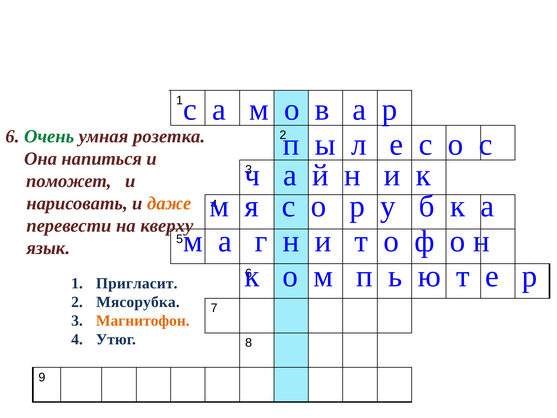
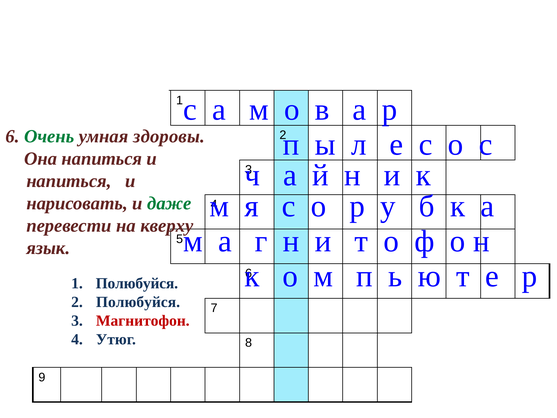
розетка: розетка -> здоровы
поможет at (69, 181): поможет -> напиться
даже colour: orange -> green
1 Пригласит: Пригласит -> Полюбуйся
2 Мясорубка: Мясорубка -> Полюбуйся
Магнитофон colour: orange -> red
